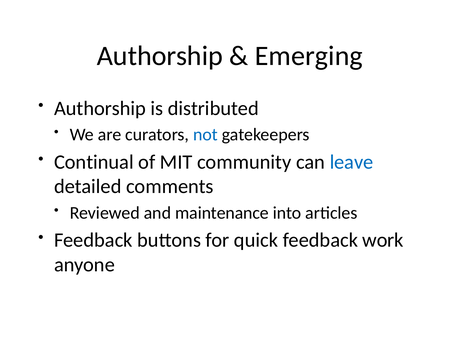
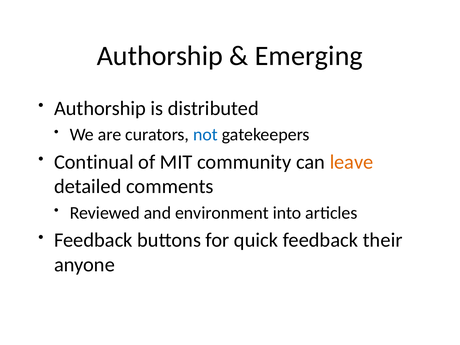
leave colour: blue -> orange
maintenance: maintenance -> environment
work: work -> their
